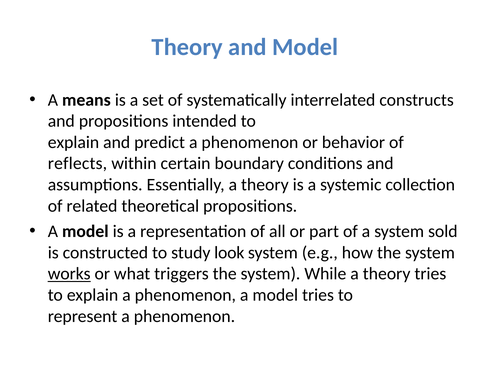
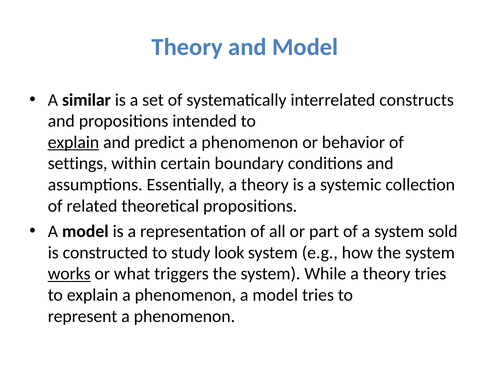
means: means -> similar
explain at (73, 142) underline: none -> present
reflects: reflects -> settings
